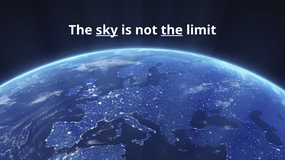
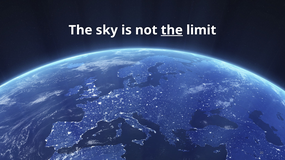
sky underline: present -> none
